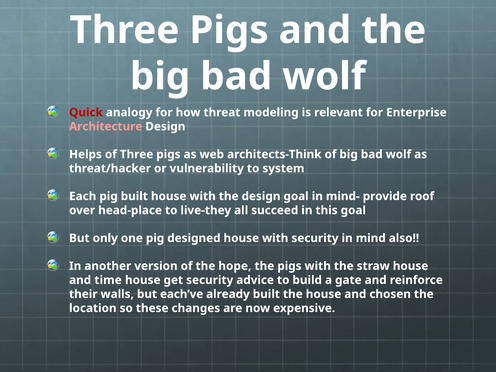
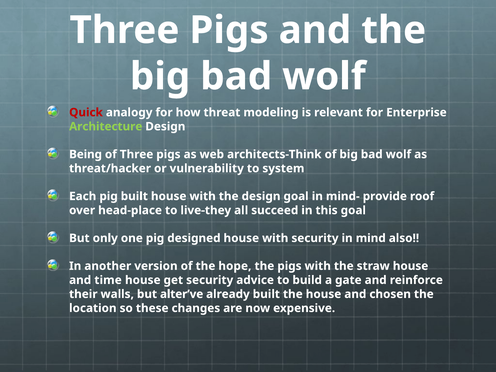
Architecture colour: pink -> light green
Helps: Helps -> Being
each’ve: each’ve -> alter’ve
